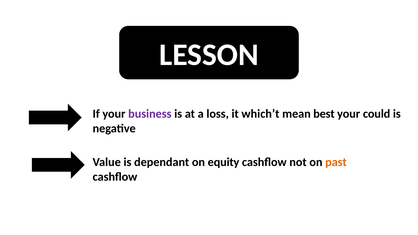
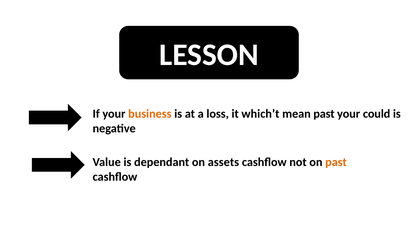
business colour: purple -> orange
mean best: best -> past
equity: equity -> assets
